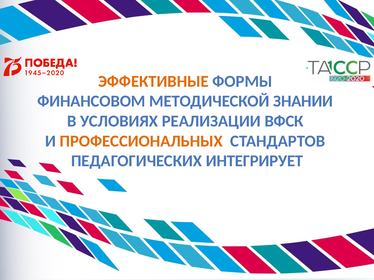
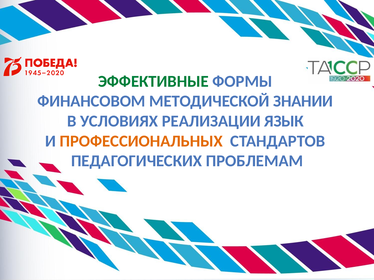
ЭФФЕКТИВНЫЕ colour: orange -> green
ВФСК: ВФСК -> ЯЗЫК
ИНТЕГРИРУЕТ: ИНТЕГРИРУЕТ -> ПРОБЛЕМАМ
